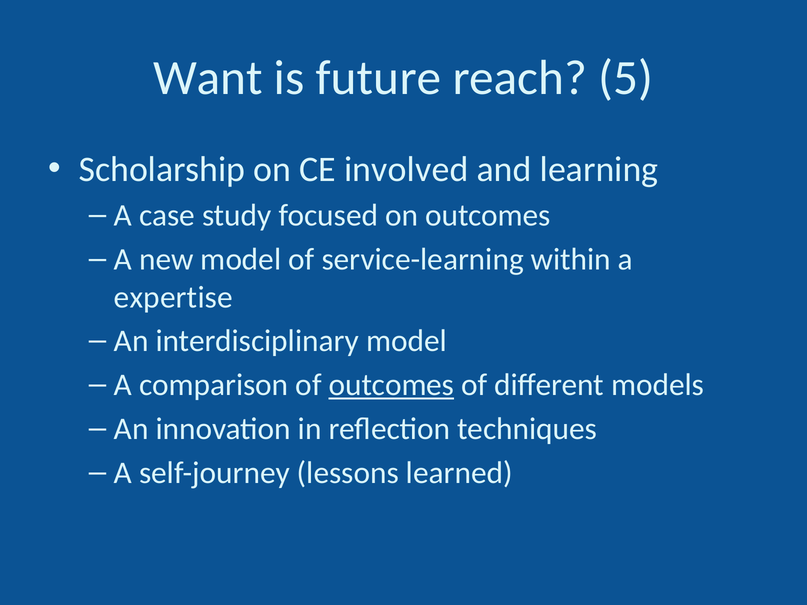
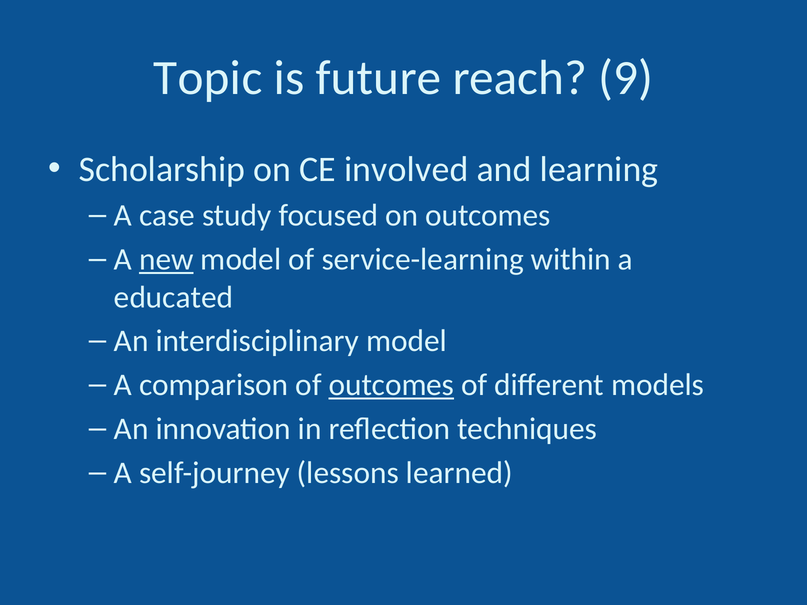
Want: Want -> Topic
5: 5 -> 9
new underline: none -> present
expertise: expertise -> educated
